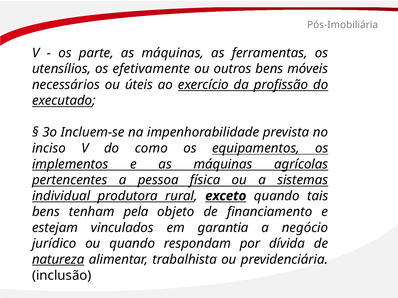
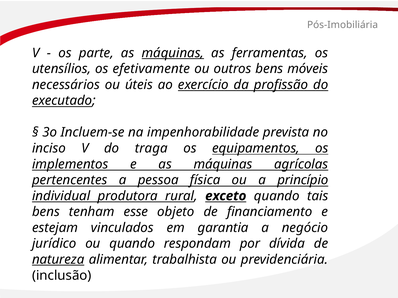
máquinas at (173, 53) underline: none -> present
como: como -> traga
sistemas: sistemas -> princípio
pela: pela -> esse
